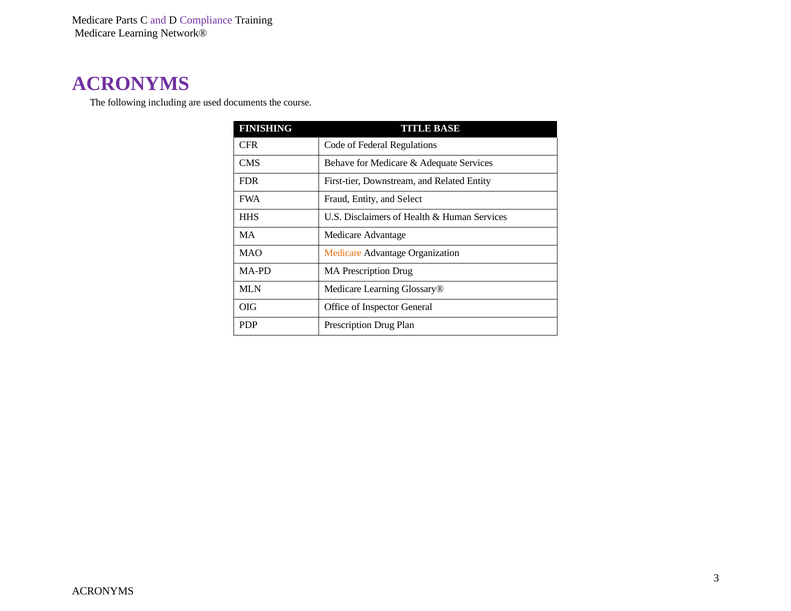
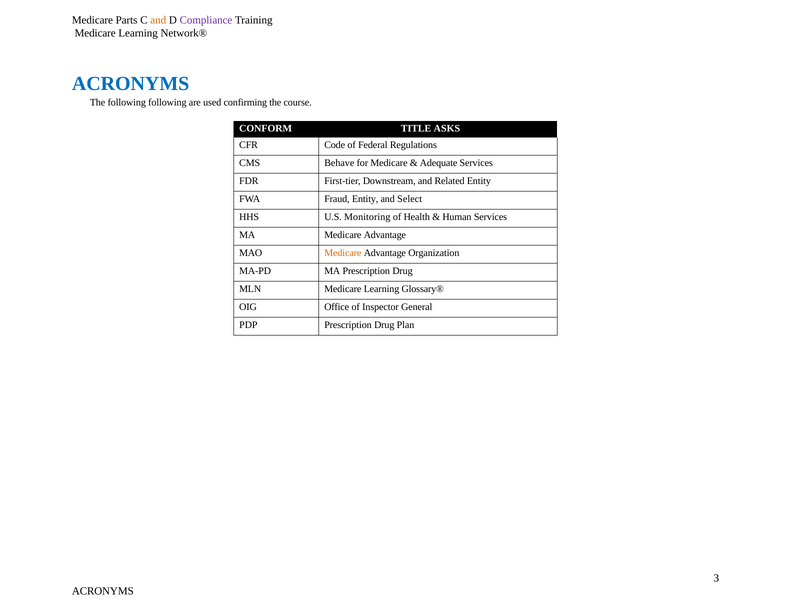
and at (158, 20) colour: purple -> orange
ACRONYMS at (131, 84) colour: purple -> blue
following including: including -> following
documents: documents -> confirming
FINISHING: FINISHING -> CONFORM
BASE: BASE -> ASKS
Disclaimers: Disclaimers -> Monitoring
